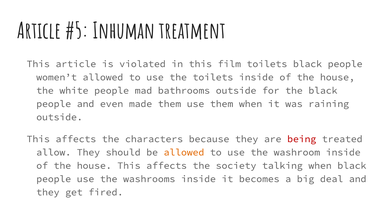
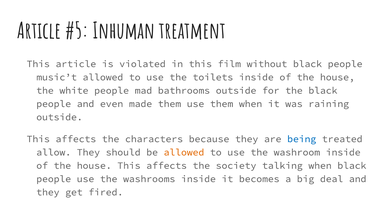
film toilets: toilets -> without
women’t: women’t -> music’t
being colour: red -> blue
